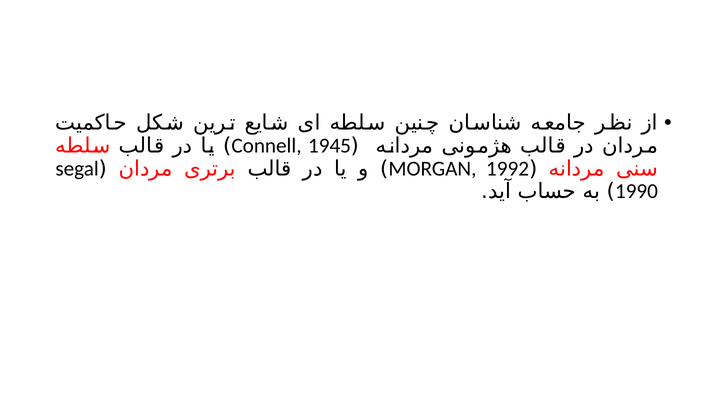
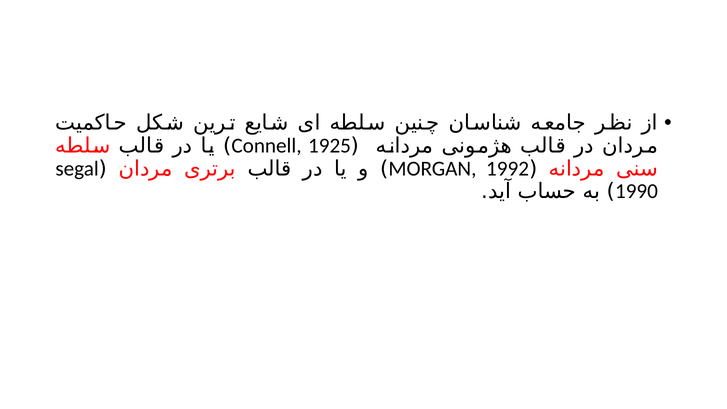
1945: 1945 -> 1925
